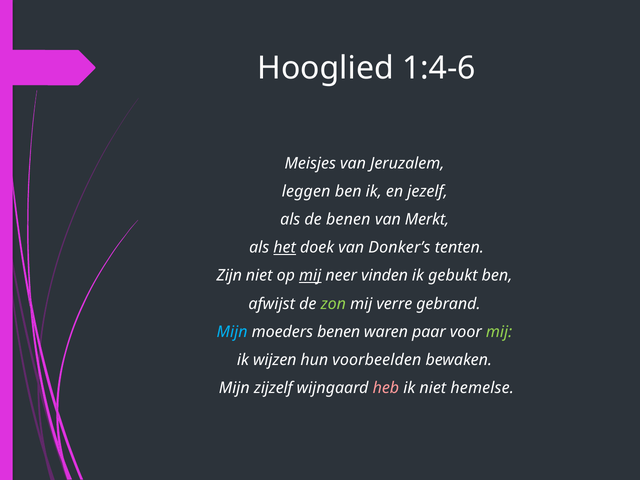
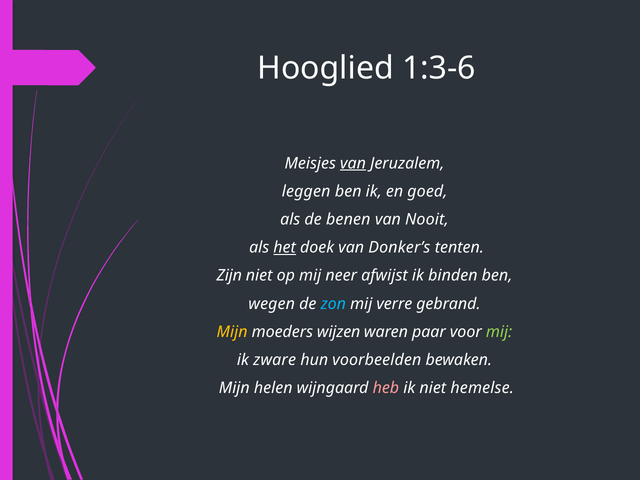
1:4-6: 1:4-6 -> 1:3-6
van at (353, 163) underline: none -> present
jezelf: jezelf -> goed
Merkt: Merkt -> Nooit
mij at (310, 276) underline: present -> none
vinden: vinden -> afwijst
gebukt: gebukt -> binden
afwijst: afwijst -> wegen
zon colour: light green -> light blue
Mijn at (232, 332) colour: light blue -> yellow
moeders benen: benen -> wijzen
wijzen: wijzen -> zware
zijzelf: zijzelf -> helen
